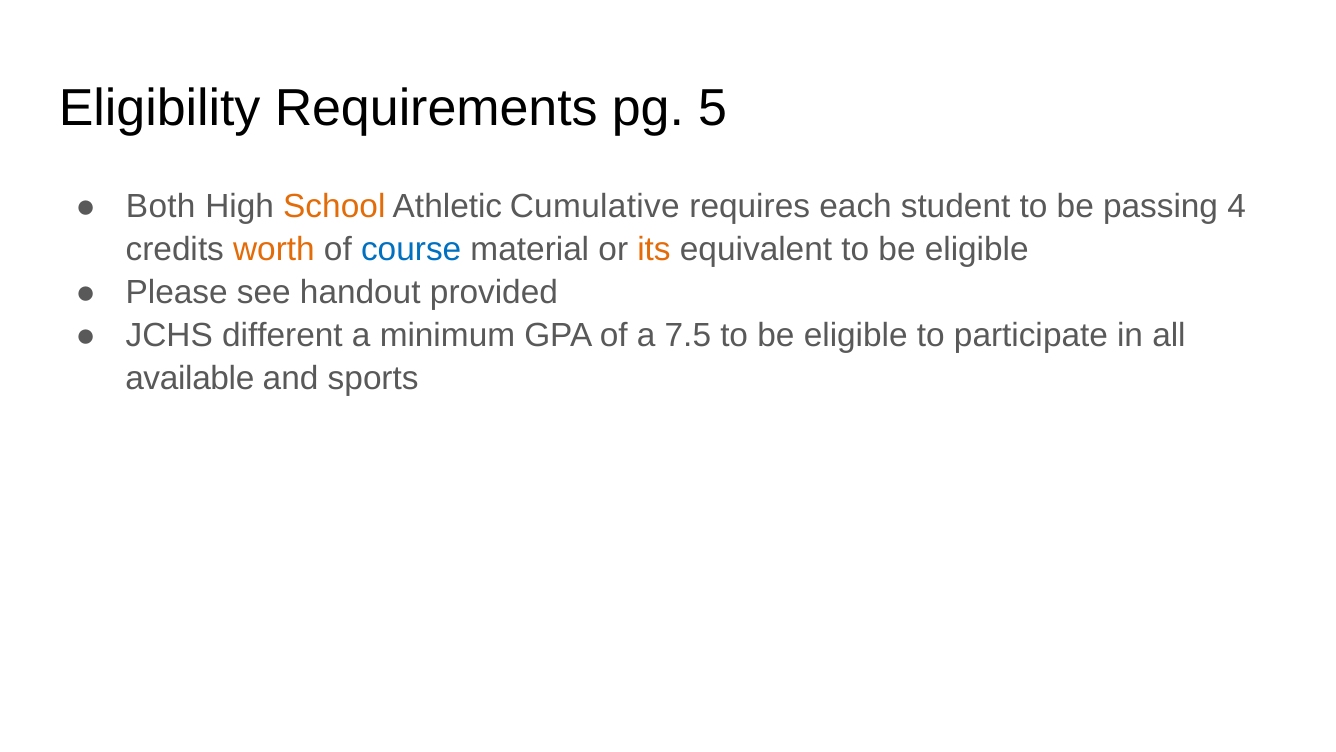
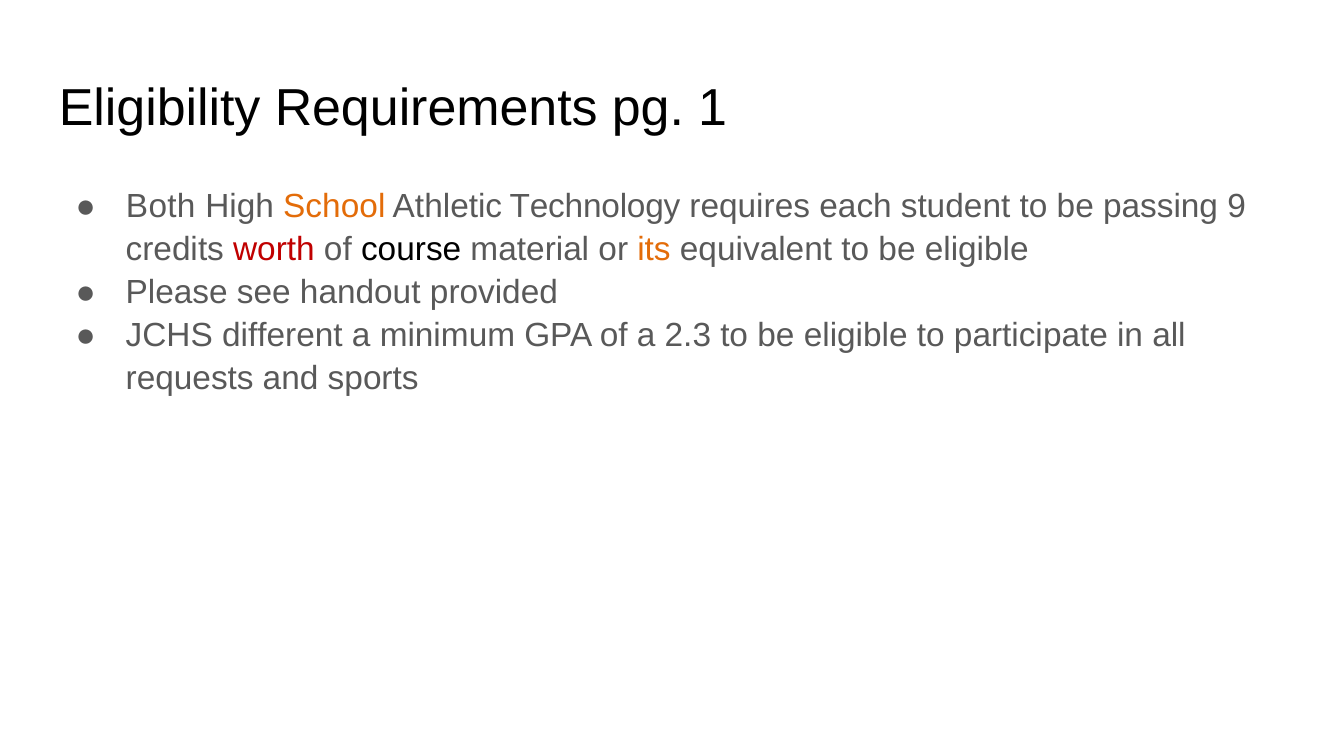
5: 5 -> 1
Cumulative: Cumulative -> Technology
4: 4 -> 9
worth colour: orange -> red
course colour: blue -> black
7.5: 7.5 -> 2.3
available: available -> requests
